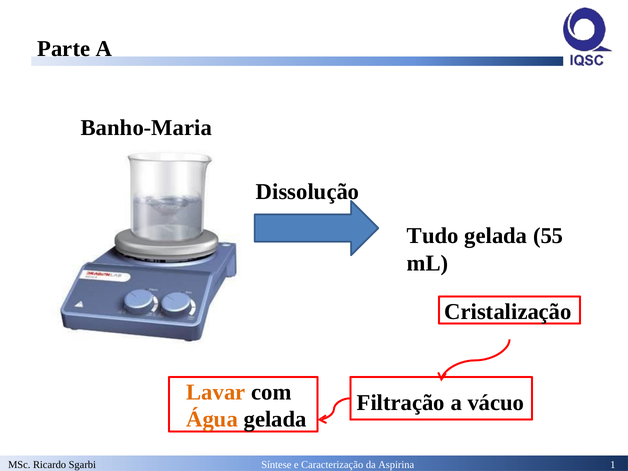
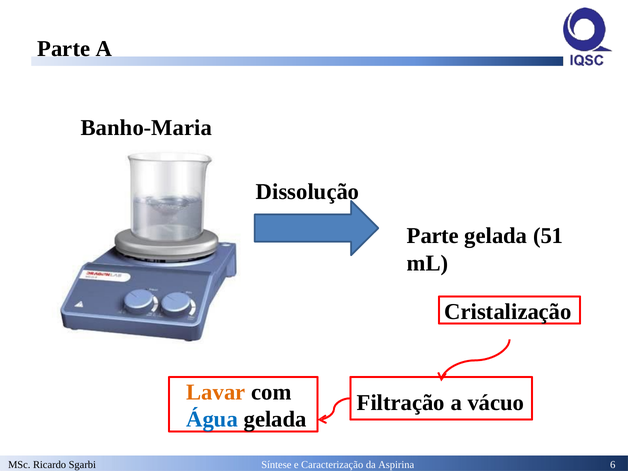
Tudo at (433, 236): Tudo -> Parte
55: 55 -> 51
Água colour: orange -> blue
1: 1 -> 6
